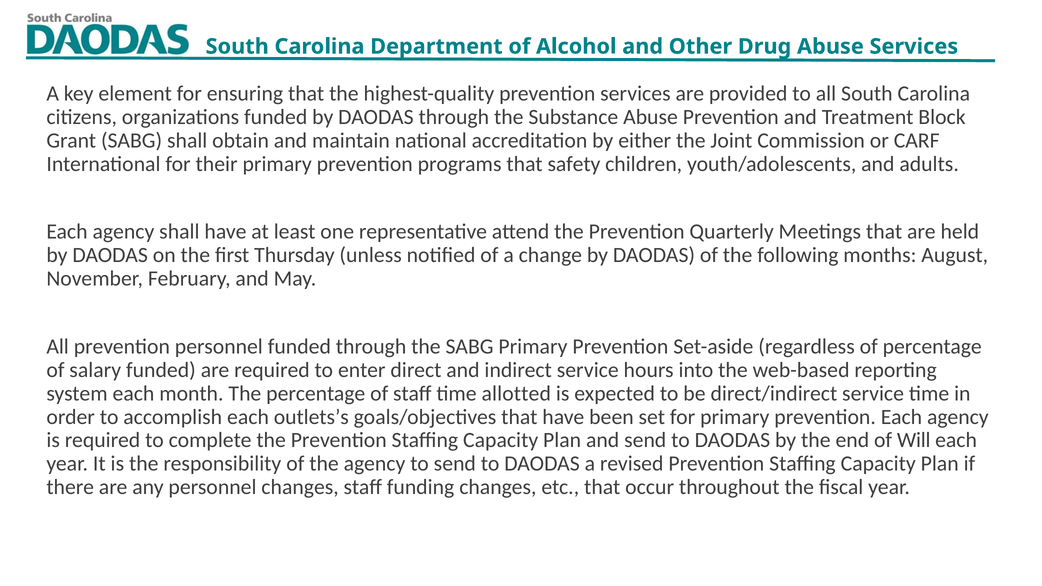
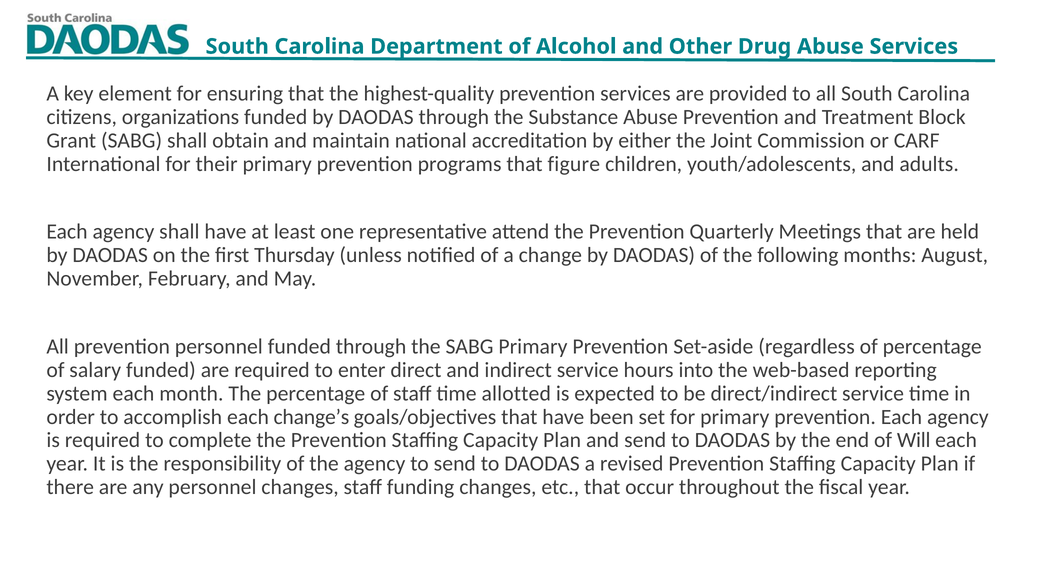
safety: safety -> figure
outlets’s: outlets’s -> change’s
